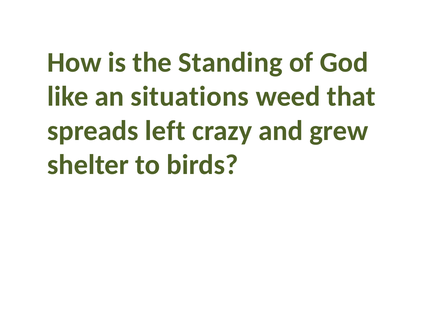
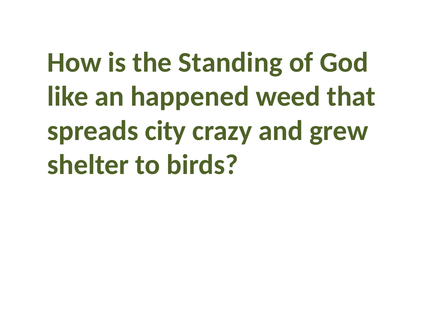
situations: situations -> happened
left: left -> city
